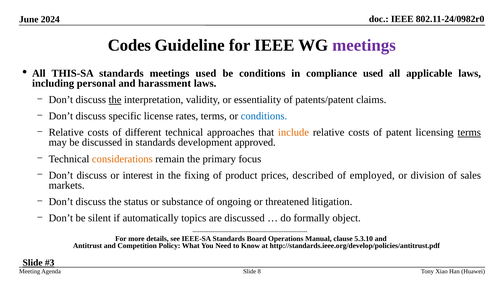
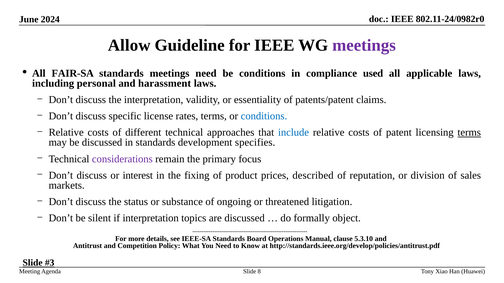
Codes: Codes -> Allow
THIS-SA: THIS-SA -> FAIR-SA
meetings used: used -> need
the at (115, 100) underline: present -> none
include colour: orange -> blue
approved: approved -> specifies
considerations colour: orange -> purple
employed: employed -> reputation
if automatically: automatically -> interpretation
